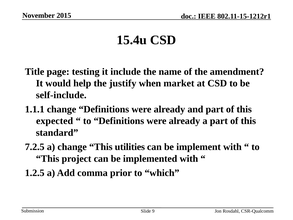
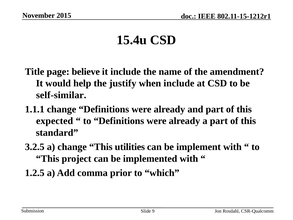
testing: testing -> believe
when market: market -> include
self-include: self-include -> self-similar
7.2.5: 7.2.5 -> 3.2.5
